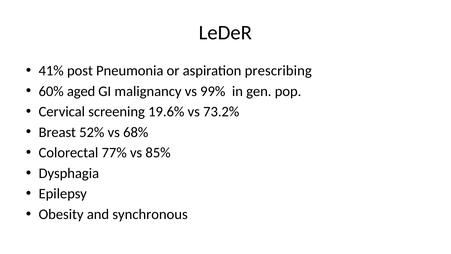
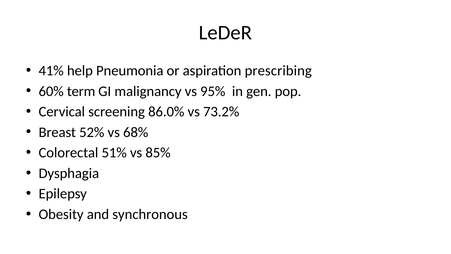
post: post -> help
aged: aged -> term
99%: 99% -> 95%
19.6%: 19.6% -> 86.0%
77%: 77% -> 51%
